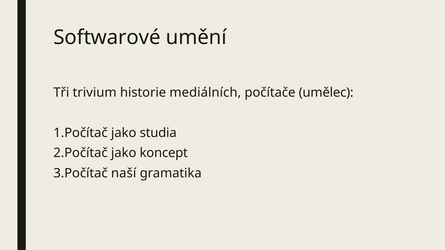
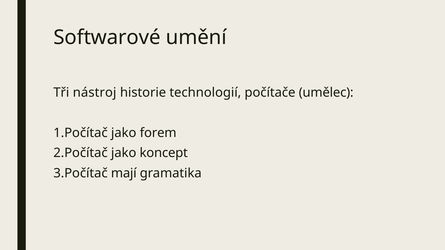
trivium: trivium -> nástroj
mediálních: mediálních -> technologií
studia: studia -> forem
naší: naší -> mají
